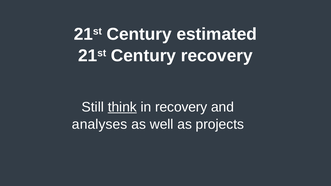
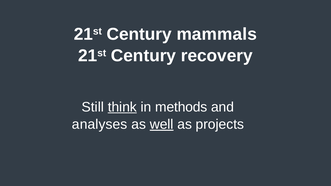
estimated: estimated -> mammals
in recovery: recovery -> methods
well underline: none -> present
